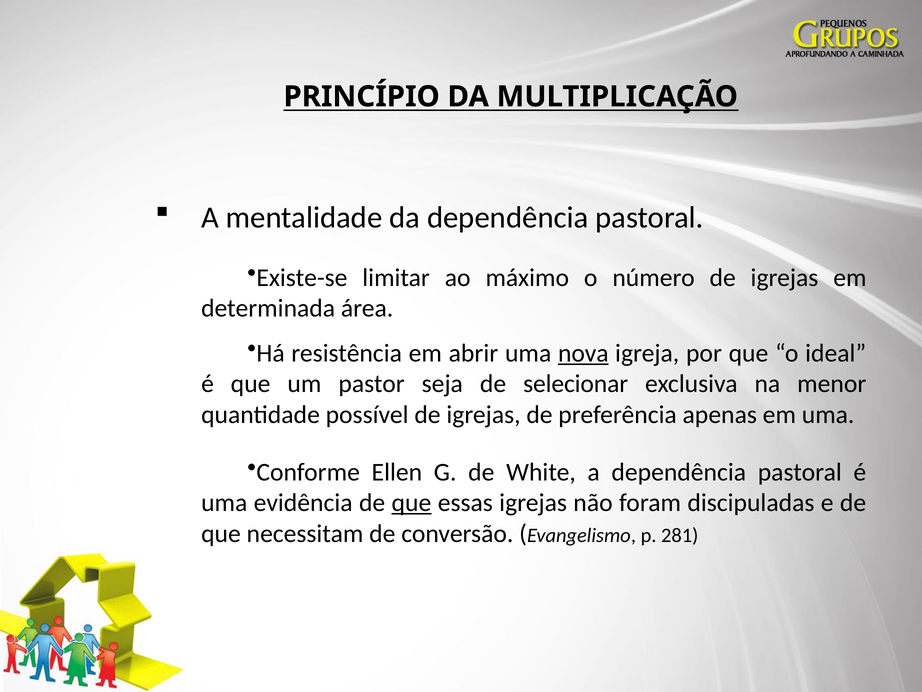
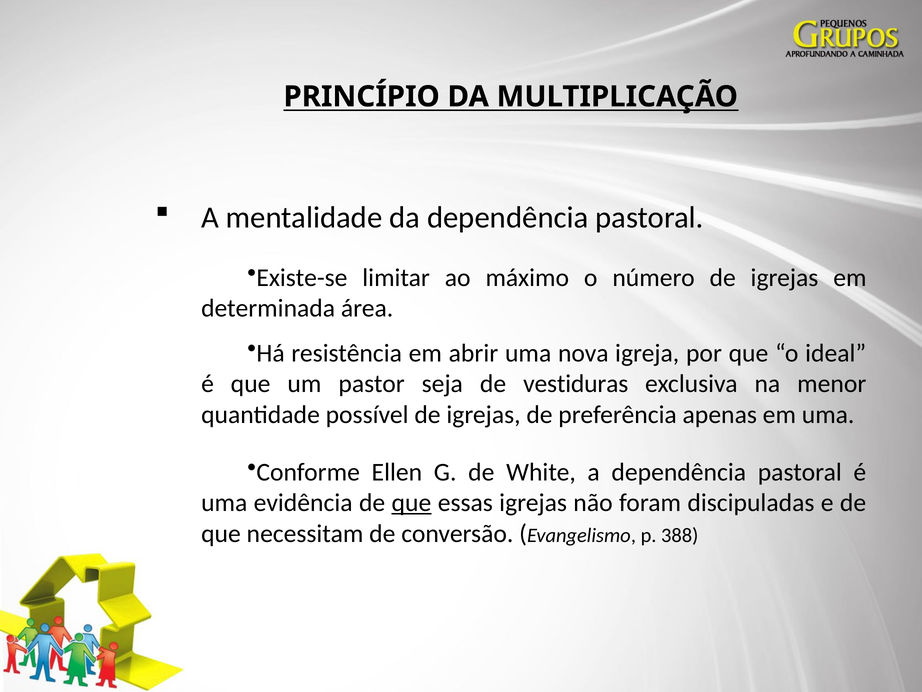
nova underline: present -> none
selecionar: selecionar -> vestiduras
281: 281 -> 388
